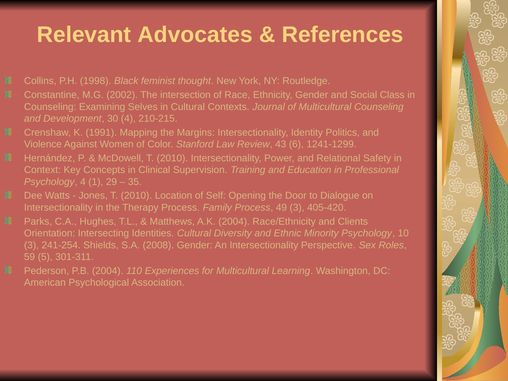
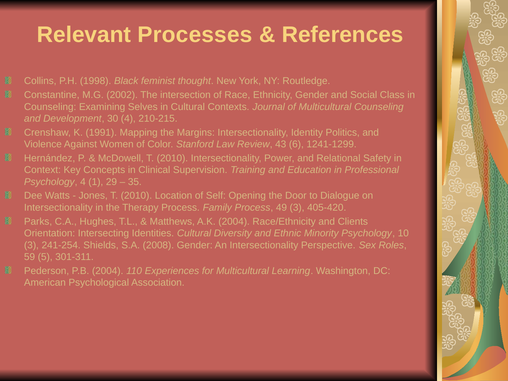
Advocates: Advocates -> Processes
